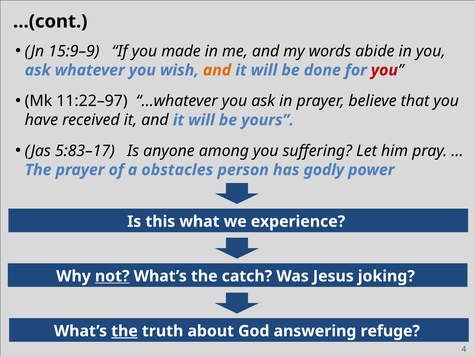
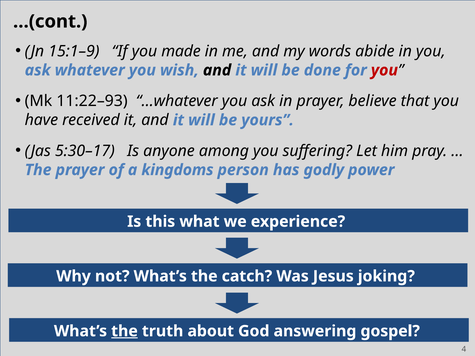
15:9–9: 15:9–9 -> 15:1–9
and at (217, 70) colour: orange -> black
11:22–97: 11:22–97 -> 11:22–93
5:83–17: 5:83–17 -> 5:30–17
obstacles: obstacles -> kingdoms
not underline: present -> none
refuge: refuge -> gospel
